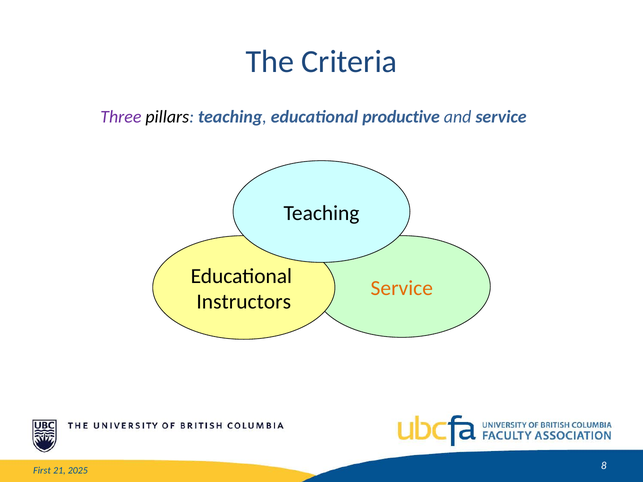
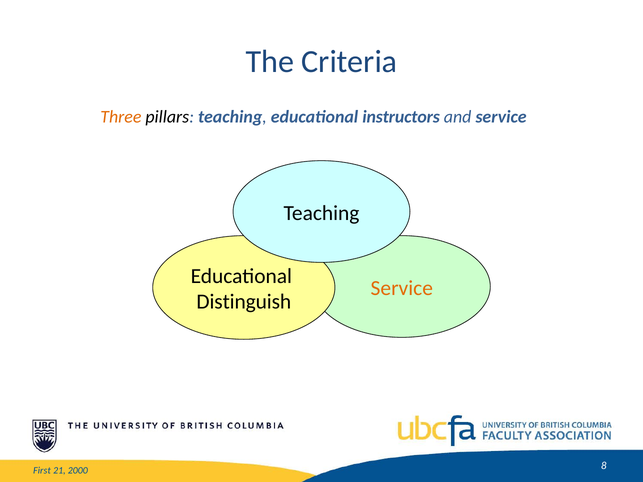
Three colour: purple -> orange
productive: productive -> instructors
Instructors: Instructors -> Distinguish
2025: 2025 -> 2000
